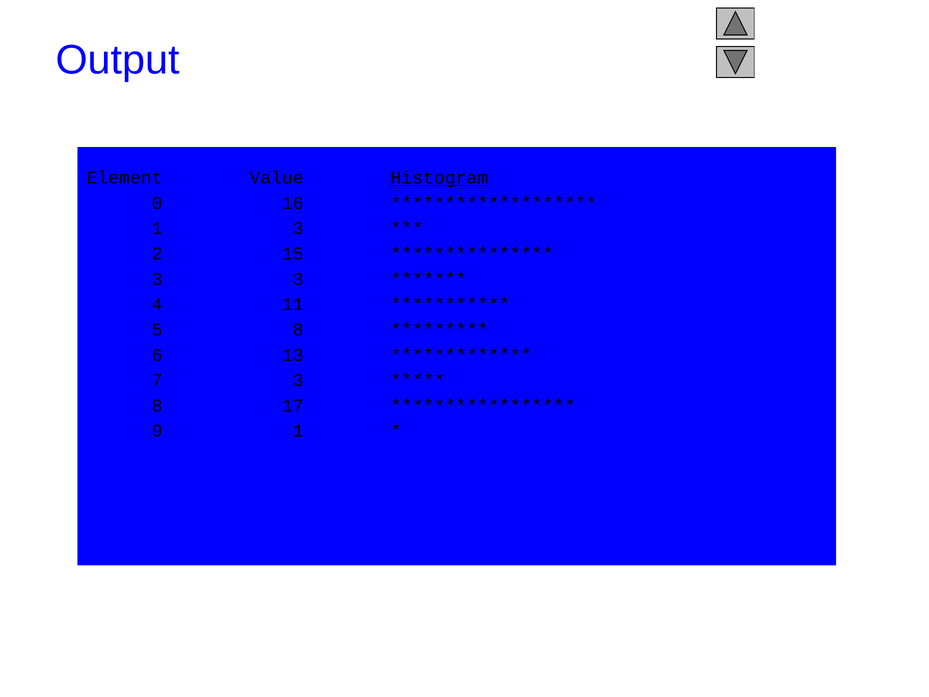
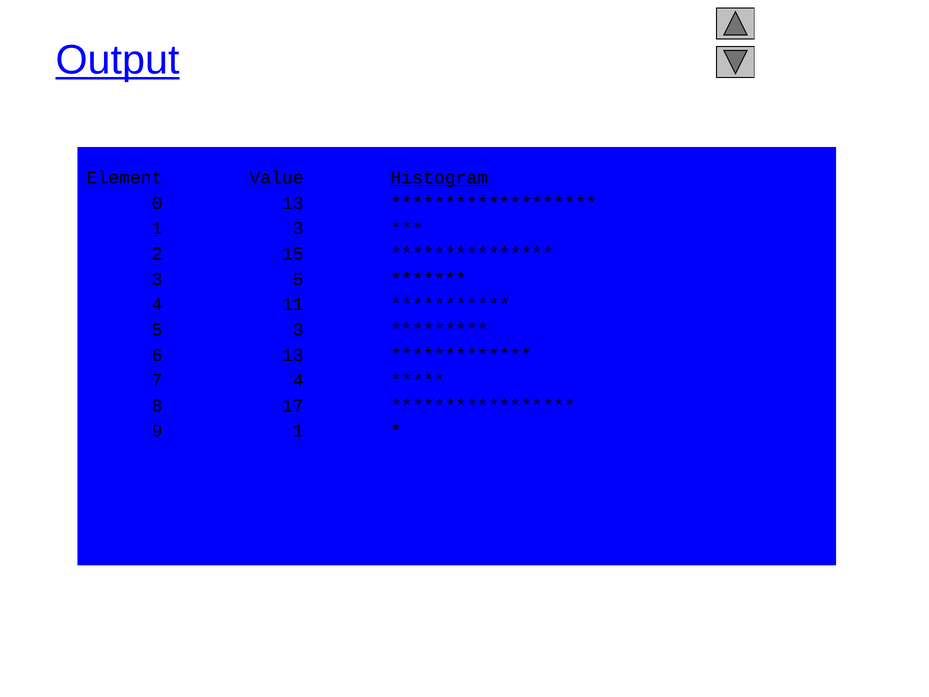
Output underline: none -> present
0 16: 16 -> 13
3 3: 3 -> 5
5 8: 8 -> 3
7 3: 3 -> 4
